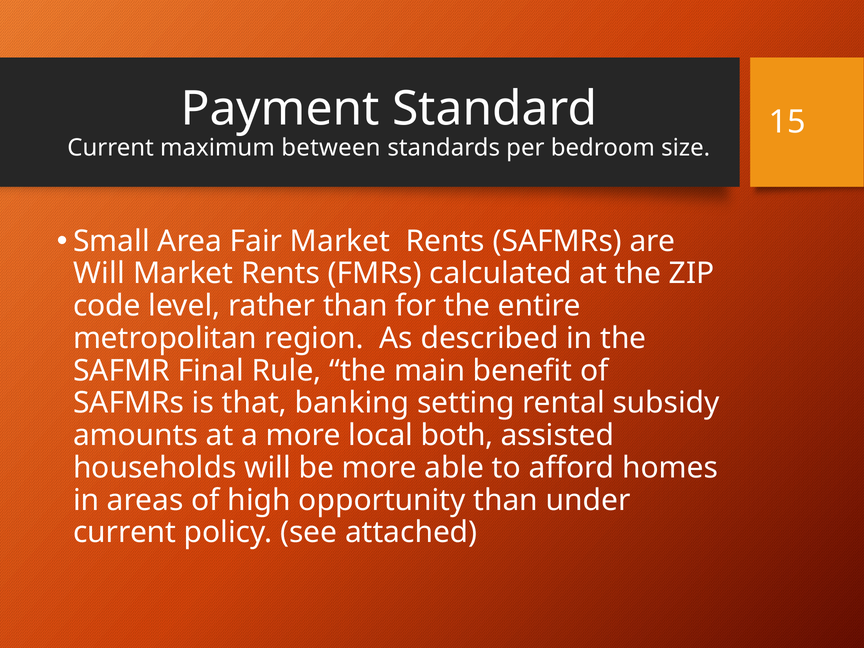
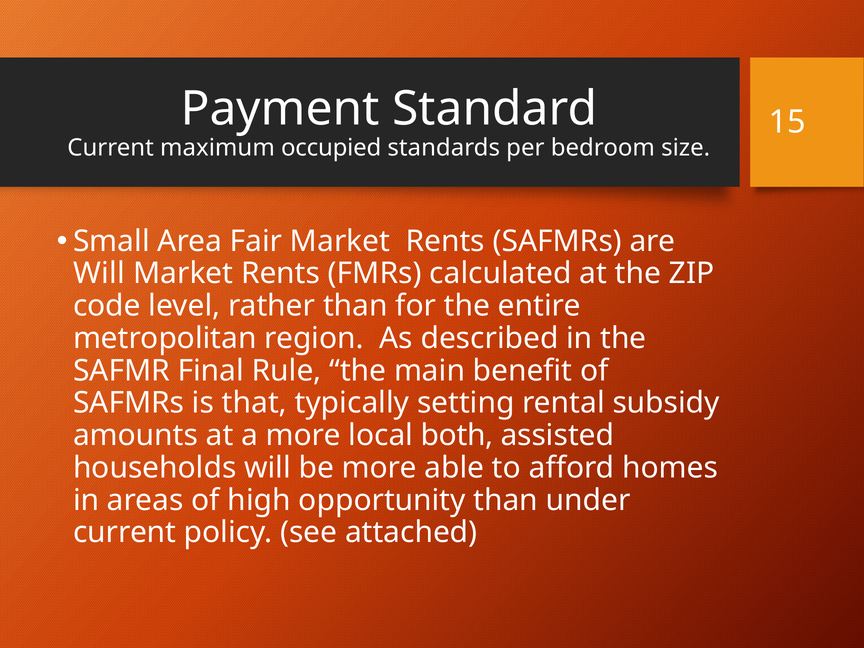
between: between -> occupied
banking: banking -> typically
